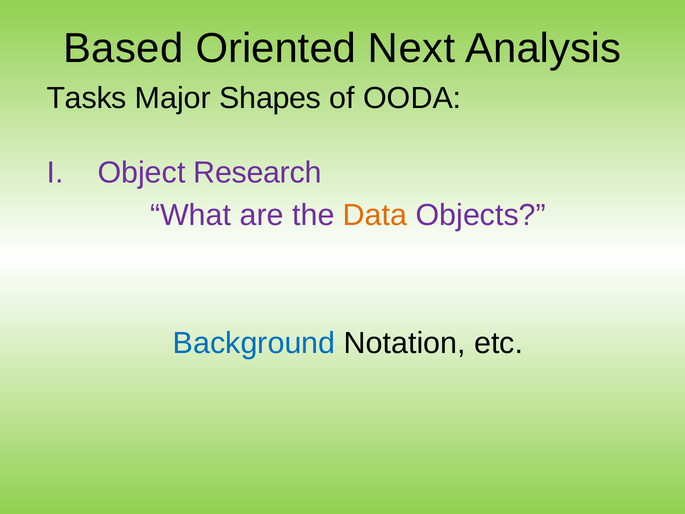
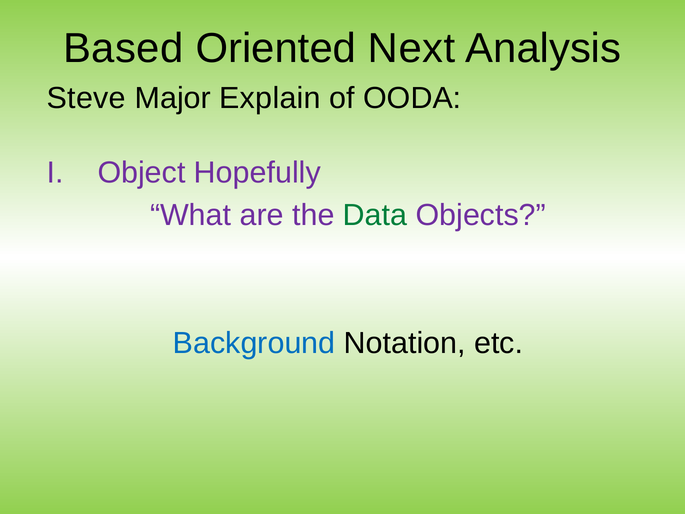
Tasks: Tasks -> Steve
Shapes: Shapes -> Explain
Research: Research -> Hopefully
Data colour: orange -> green
